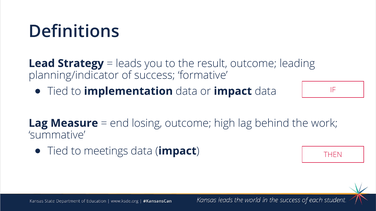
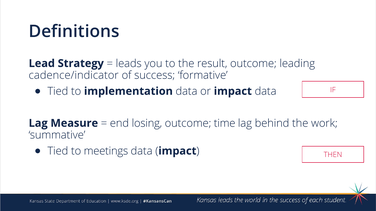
planning/indicator: planning/indicator -> cadence/indicator
high: high -> time
